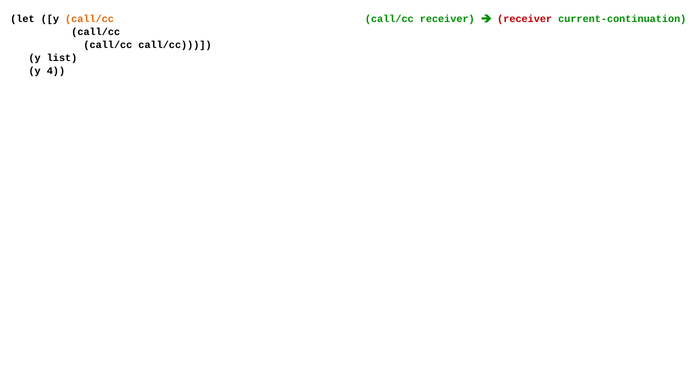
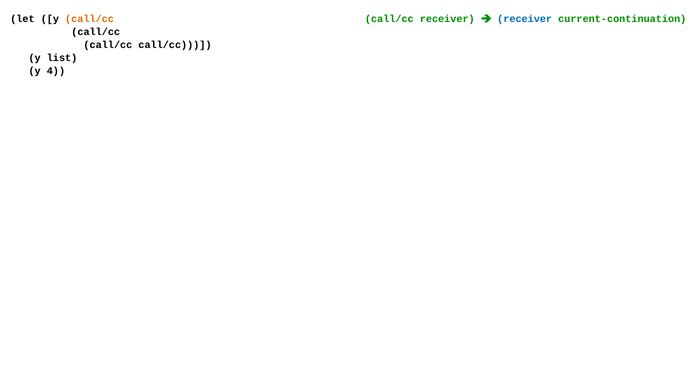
receiver at (525, 19) colour: red -> blue
